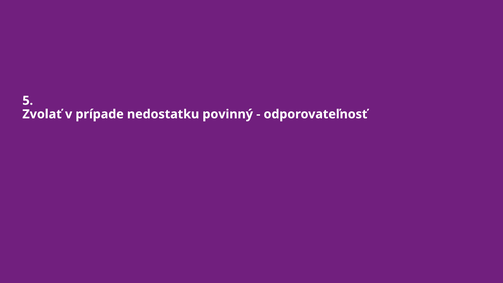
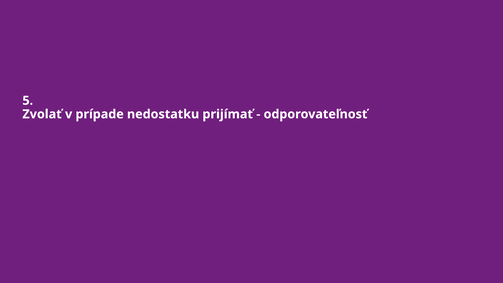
povinný: povinný -> prijímať
